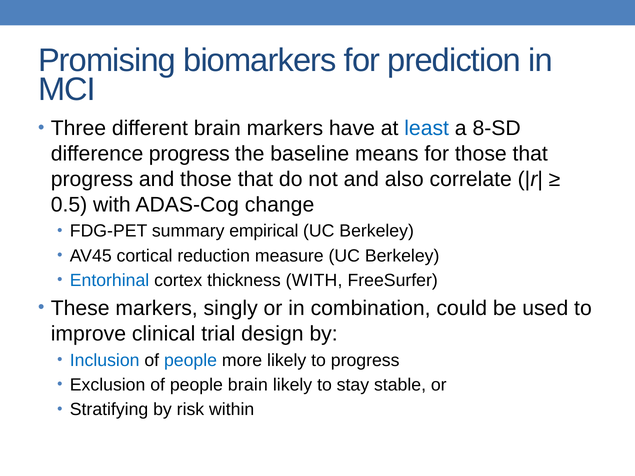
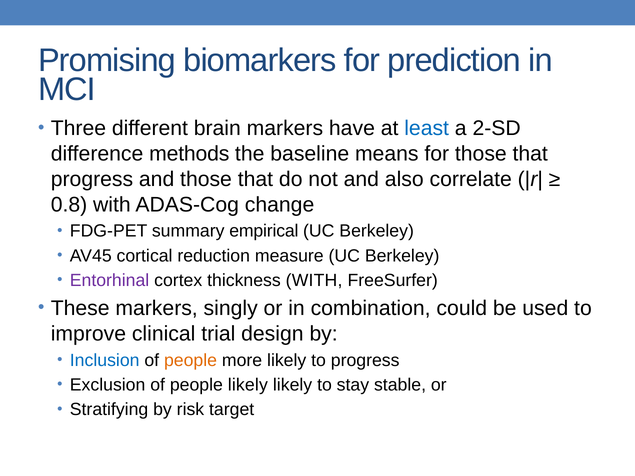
8-SD: 8-SD -> 2-SD
difference progress: progress -> methods
0.5: 0.5 -> 0.8
Entorhinal colour: blue -> purple
people at (191, 360) colour: blue -> orange
people brain: brain -> likely
within: within -> target
